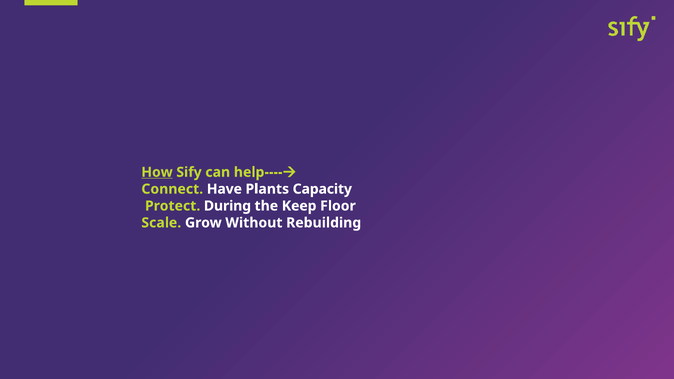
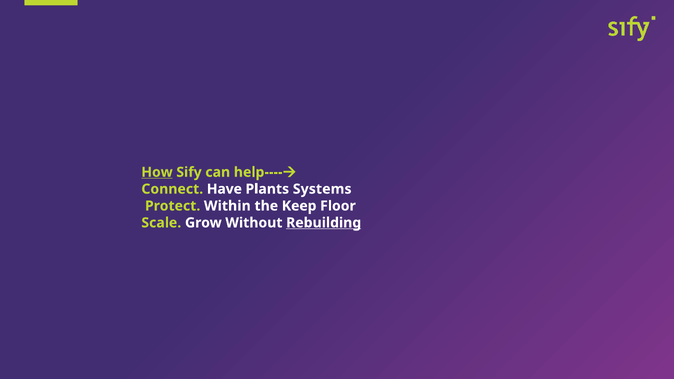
Capacity: Capacity -> Systems
During: During -> Within
Rebuilding underline: none -> present
